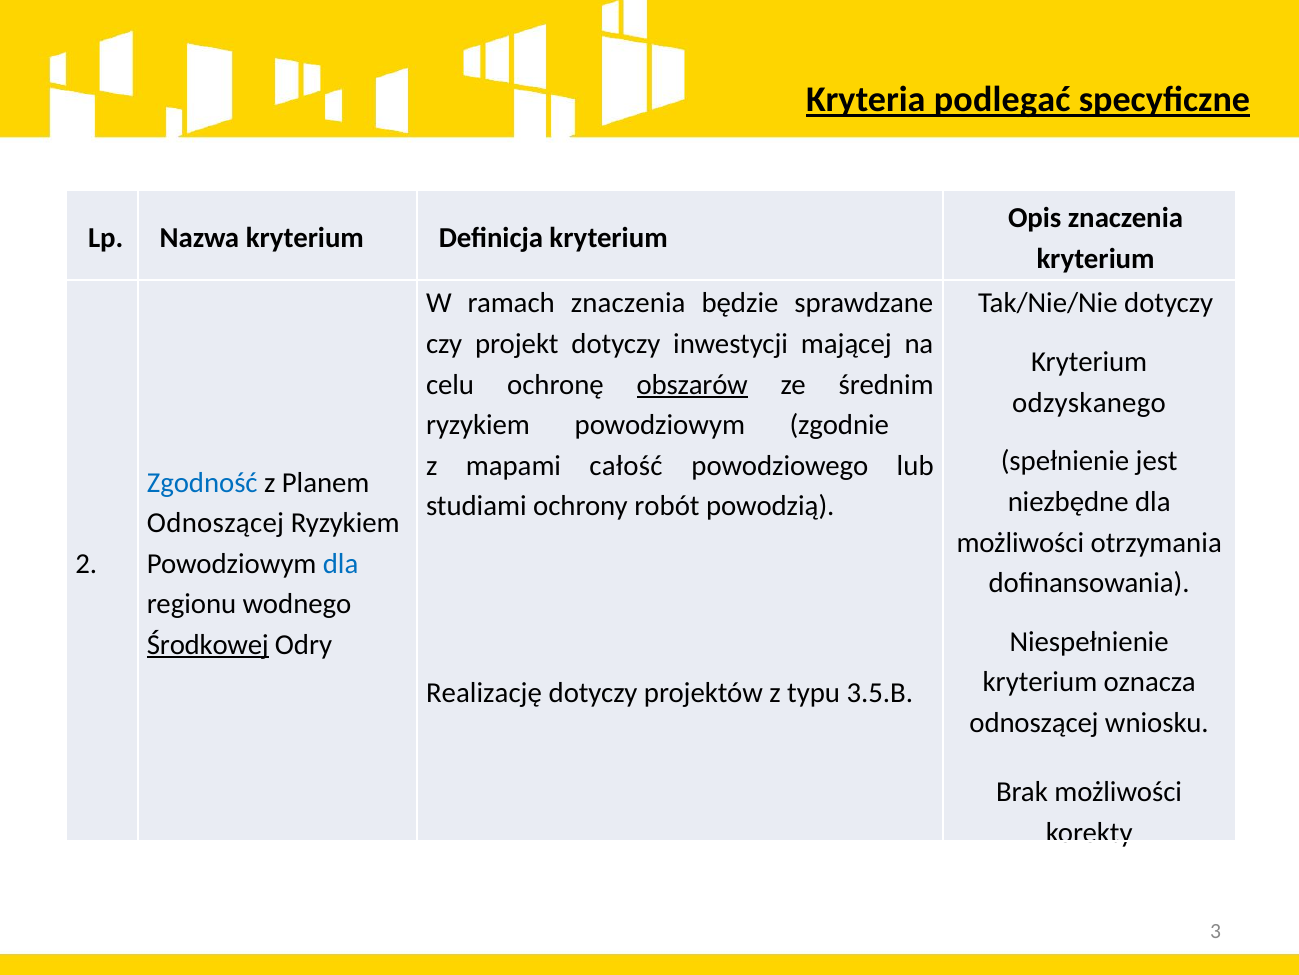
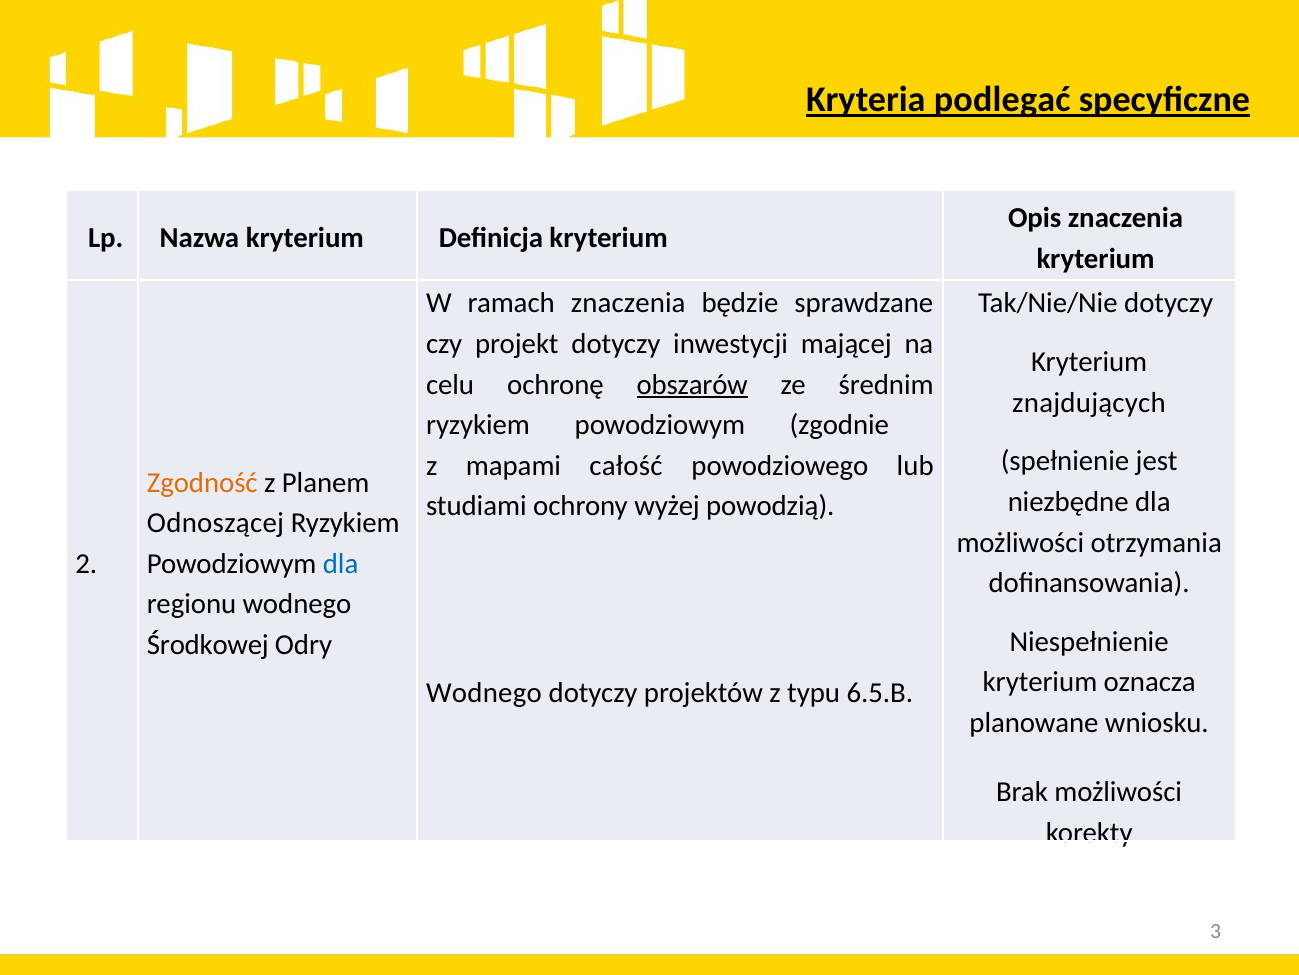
odzyskanego: odzyskanego -> znajdujących
Zgodność colour: blue -> orange
robót: robót -> wyżej
Środkowej underline: present -> none
Realizację at (484, 693): Realizację -> Wodnego
3.5.B: 3.5.B -> 6.5.B
odnoszącej at (1034, 722): odnoszącej -> planowane
